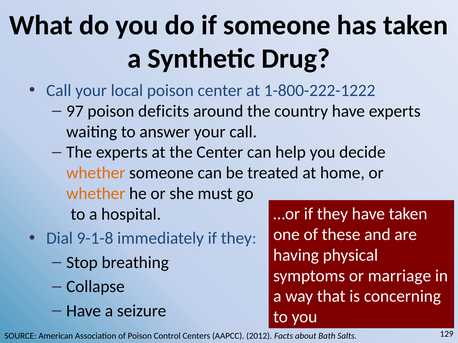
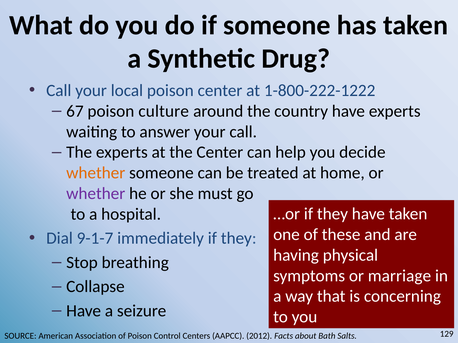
97: 97 -> 67
deficits: deficits -> culture
whether at (96, 194) colour: orange -> purple
9-1-8: 9-1-8 -> 9-1-7
